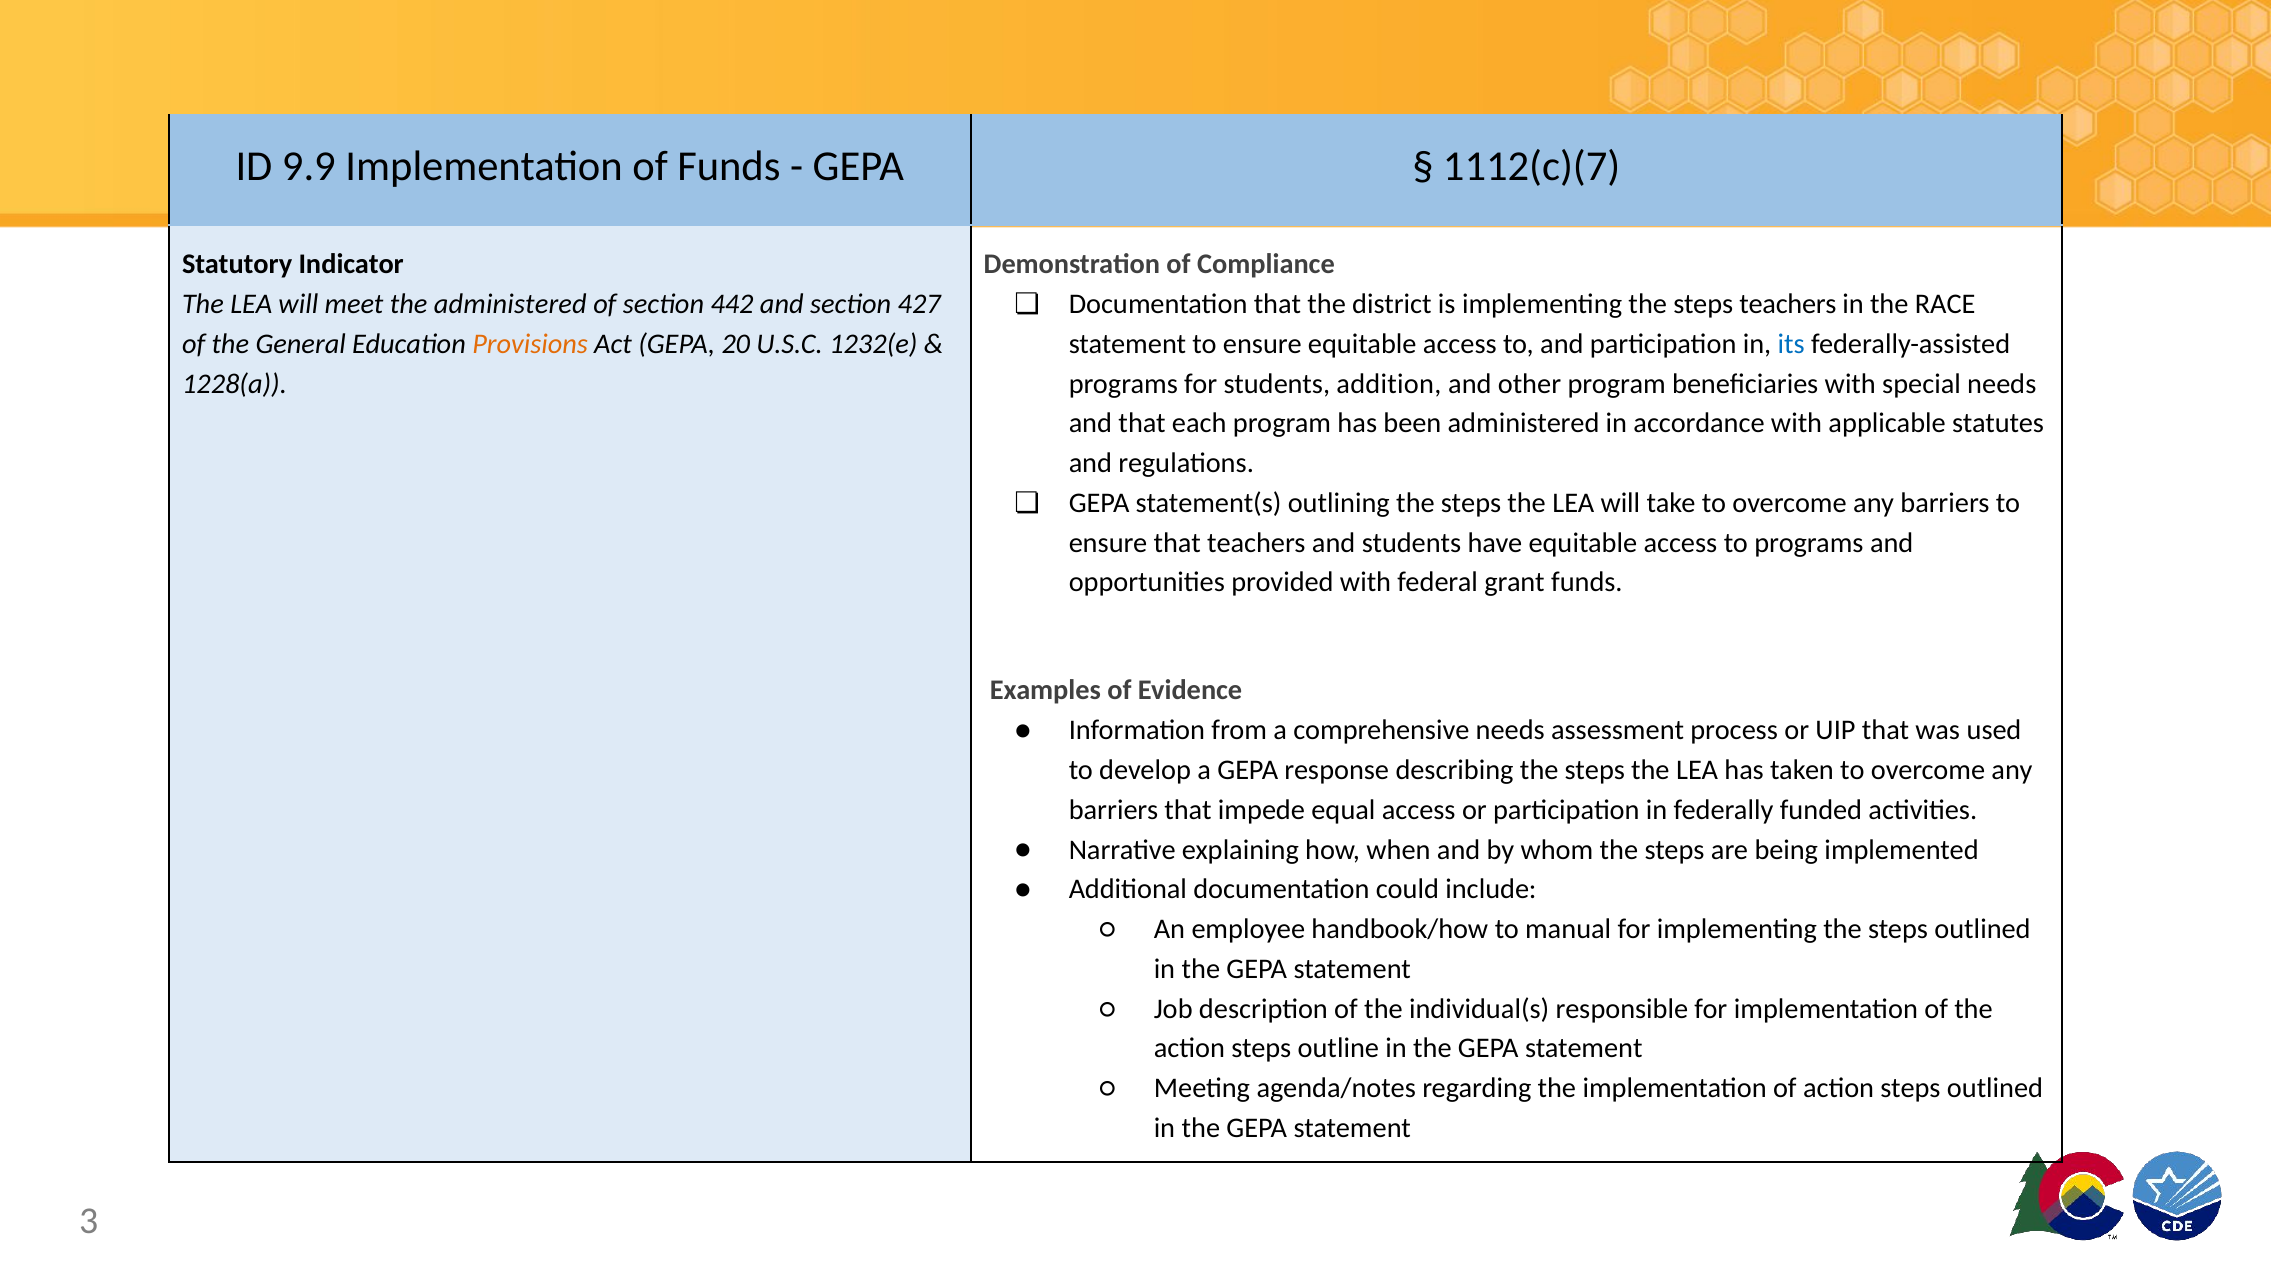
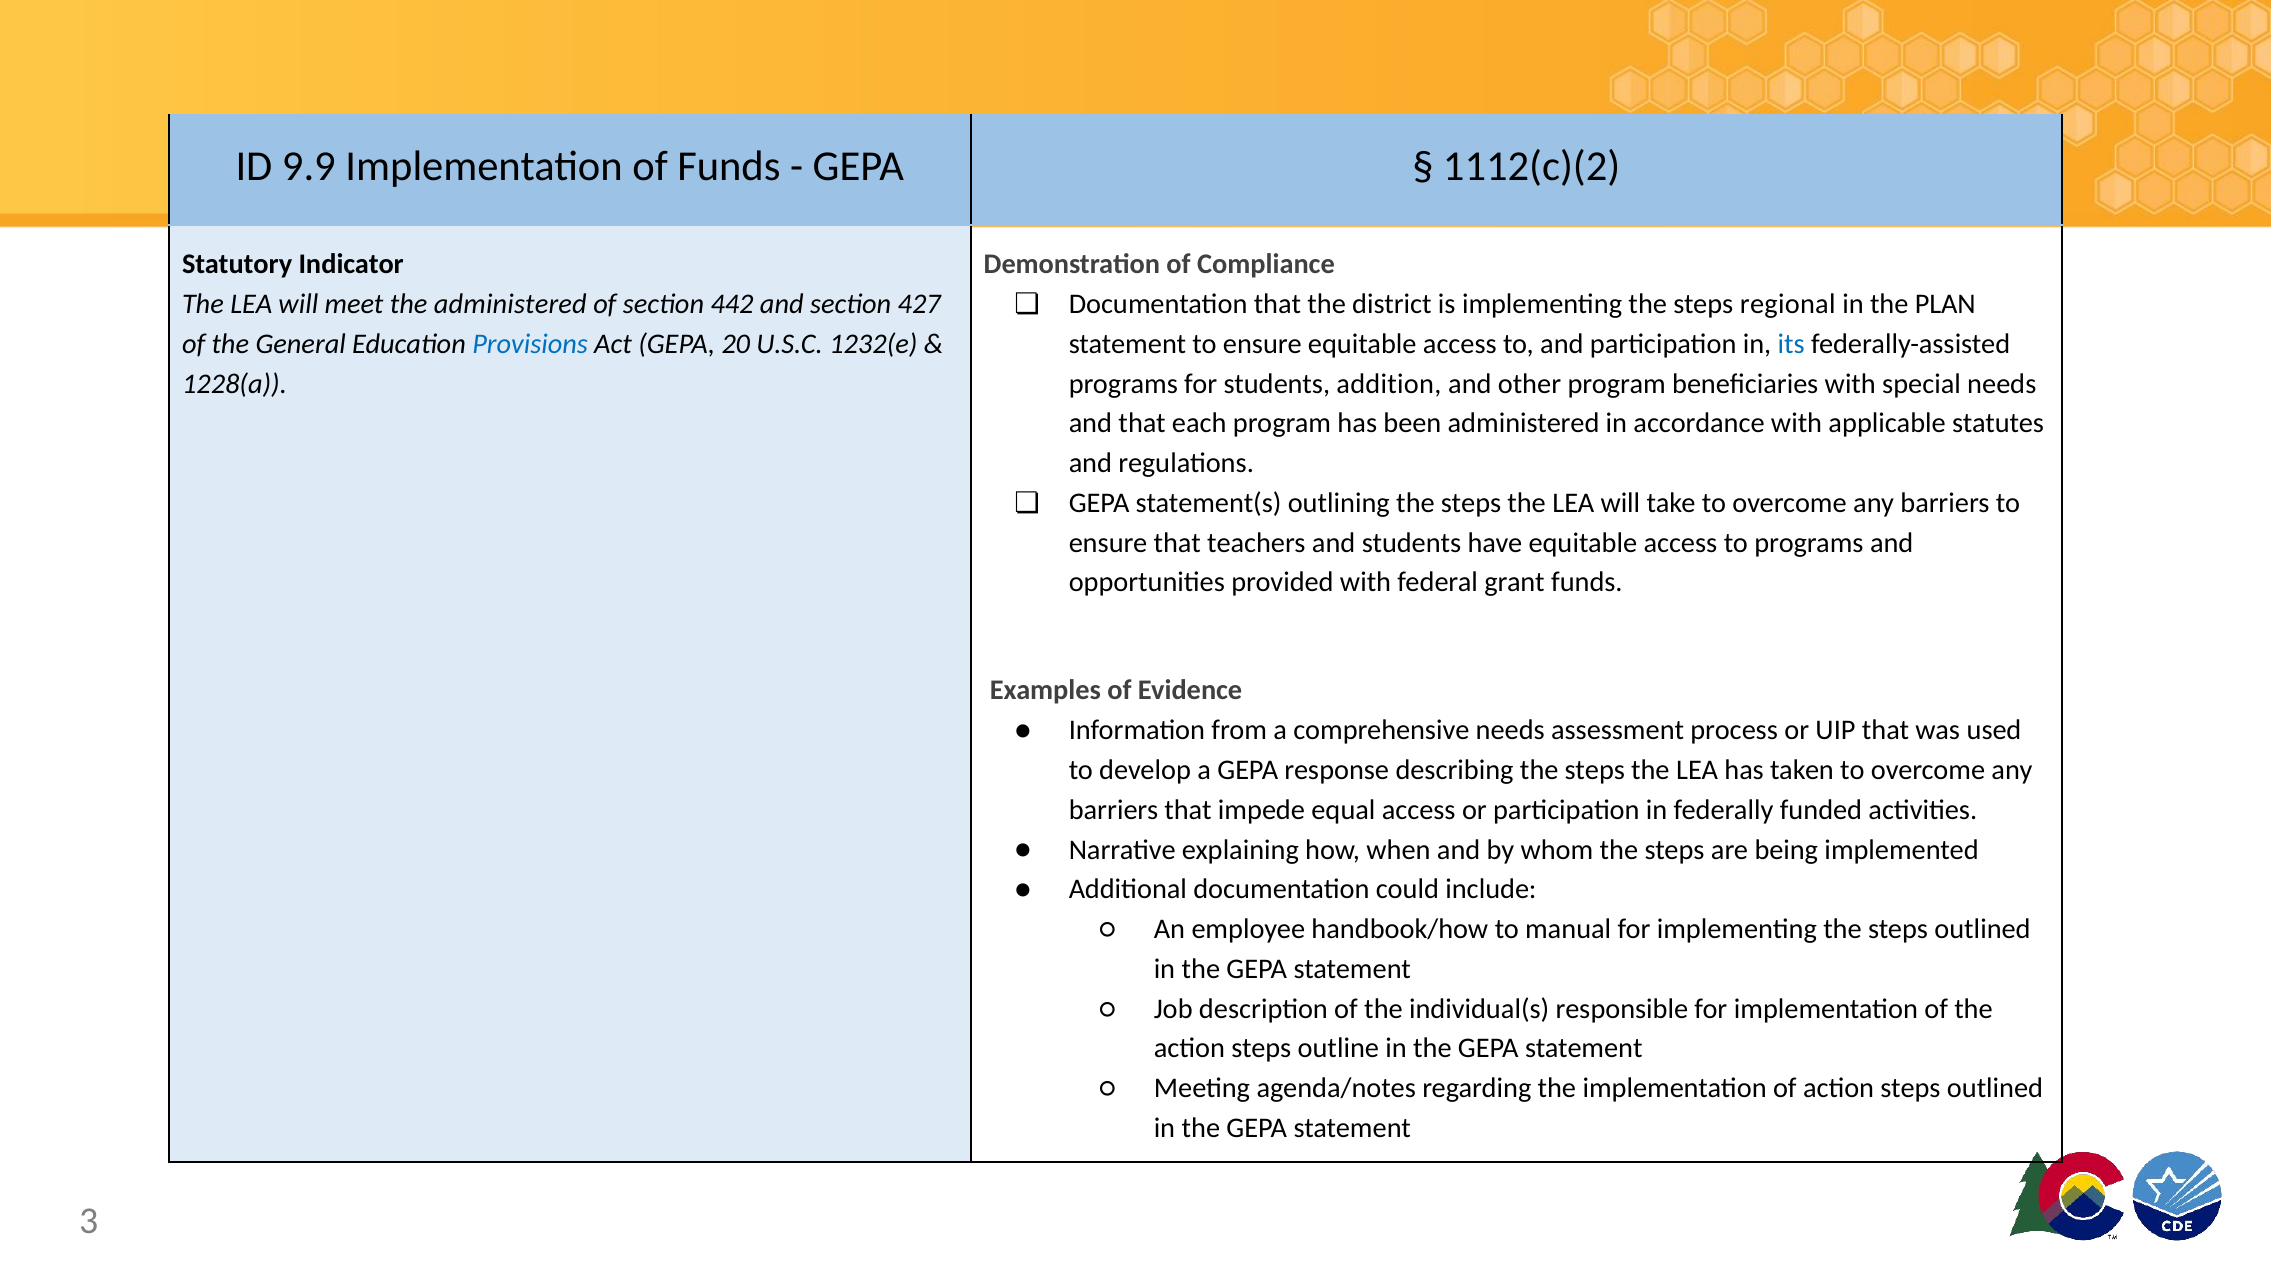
1112(c)(7: 1112(c)(7 -> 1112(c)(2
steps teachers: teachers -> regional
RACE: RACE -> PLAN
Provisions colour: orange -> blue
